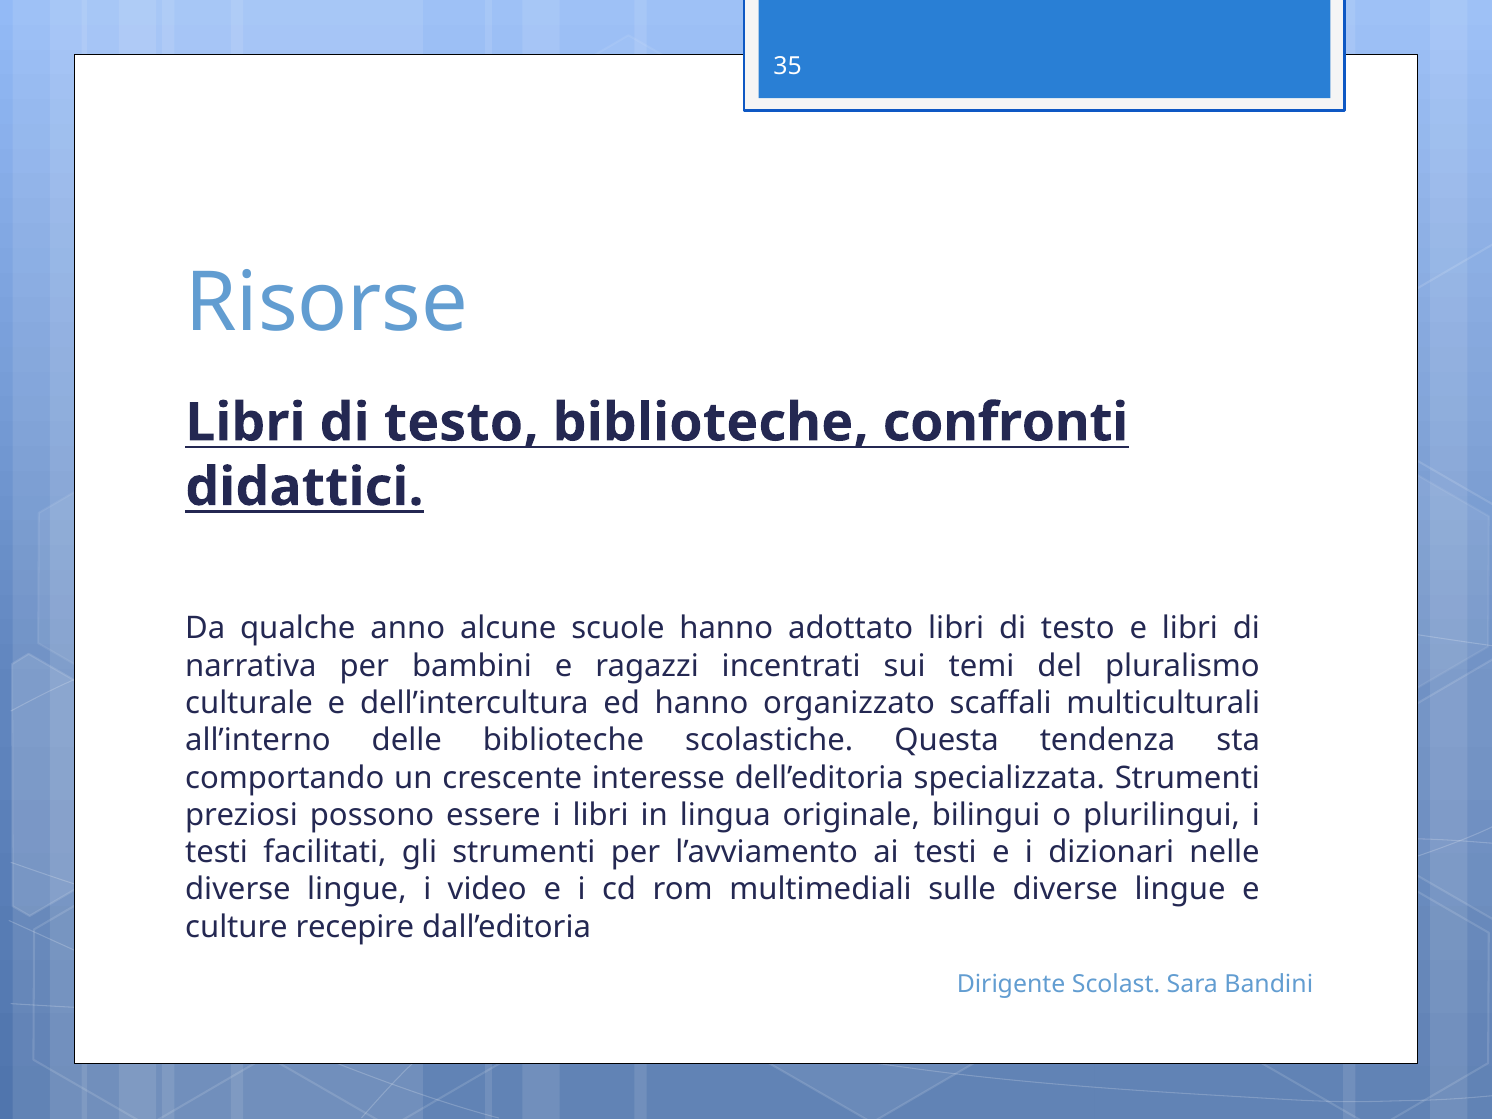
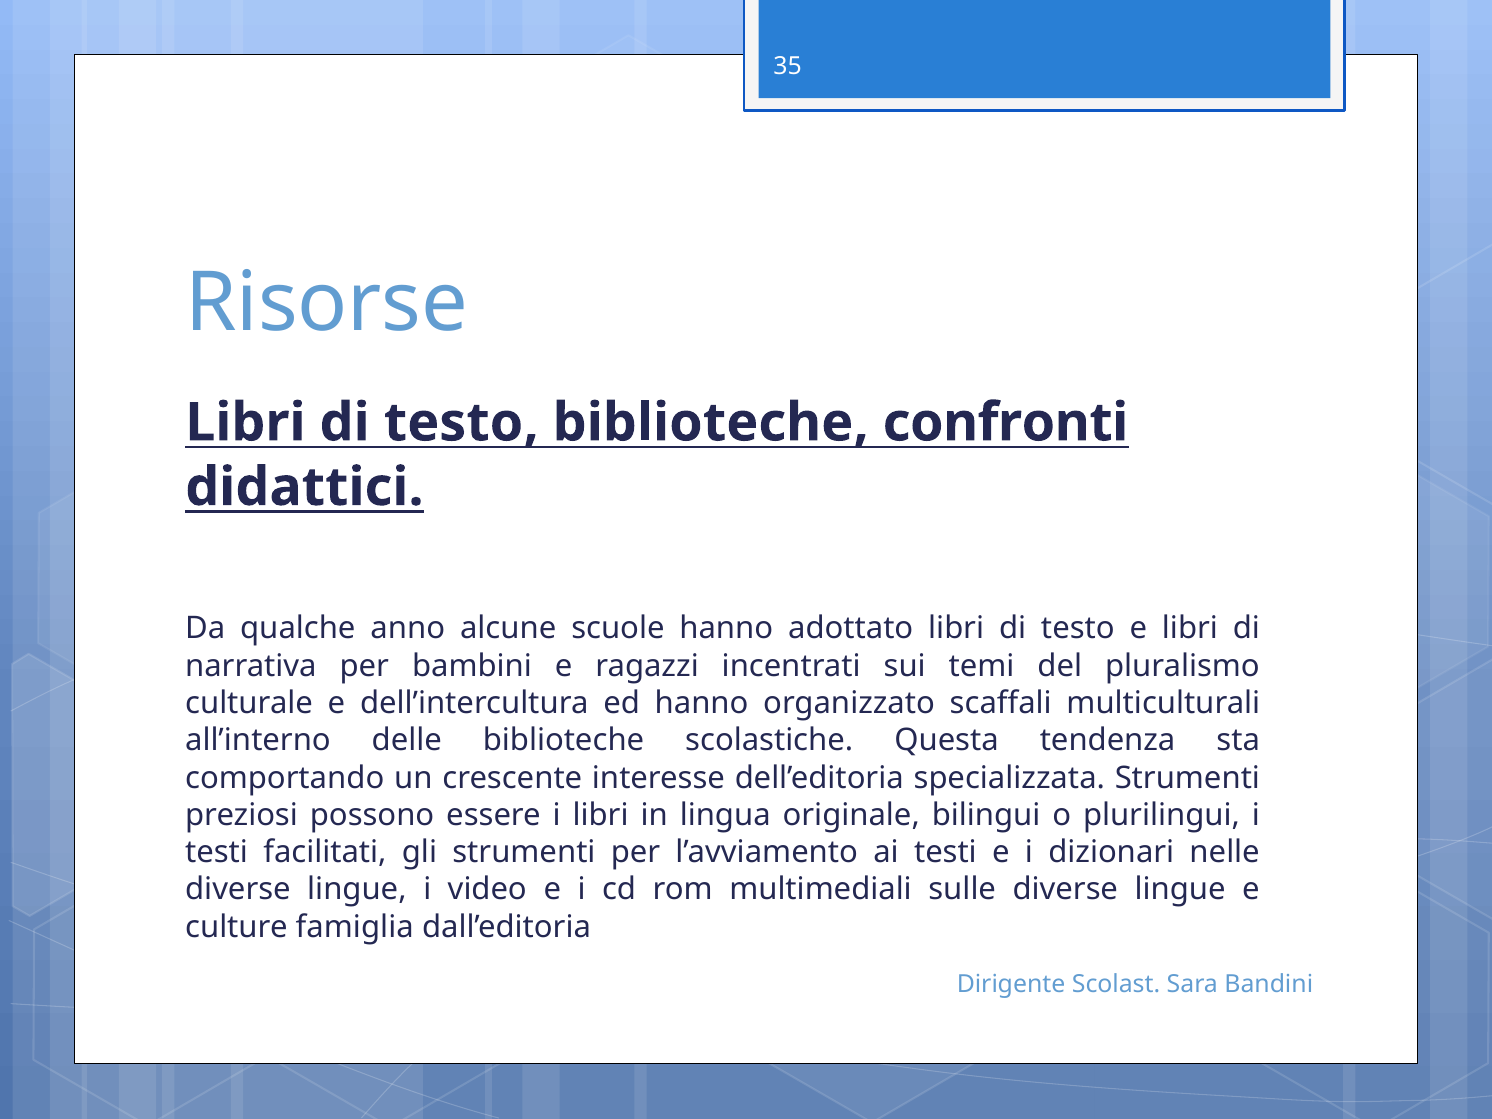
recepire: recepire -> famiglia
